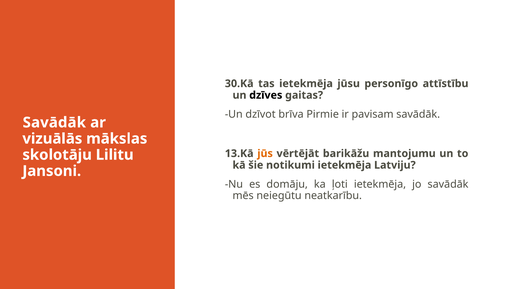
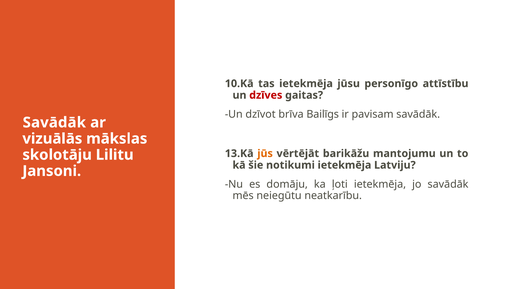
30.Kā: 30.Kā -> 10.Kā
dzīves colour: black -> red
Pirmie: Pirmie -> Bailīgs
